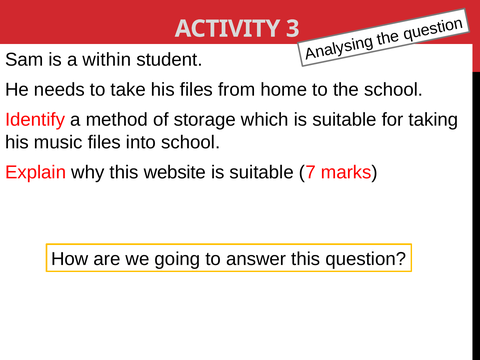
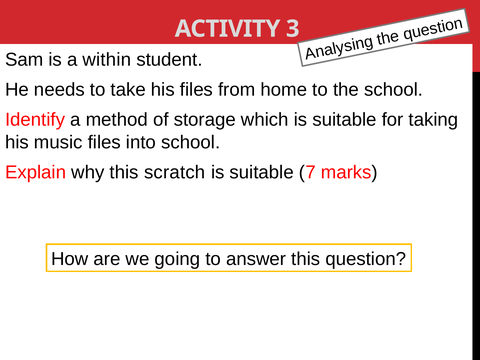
website: website -> scratch
